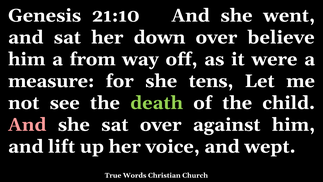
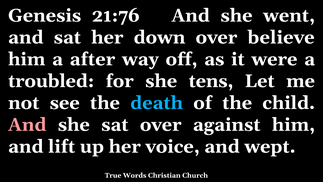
21:10: 21:10 -> 21:76
from: from -> after
measure: measure -> troubled
death colour: light green -> light blue
